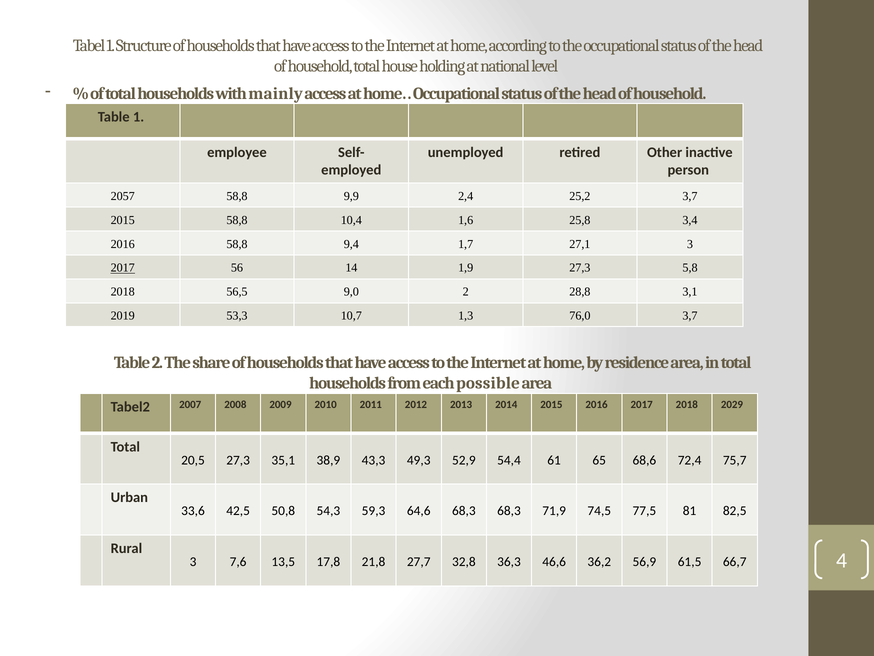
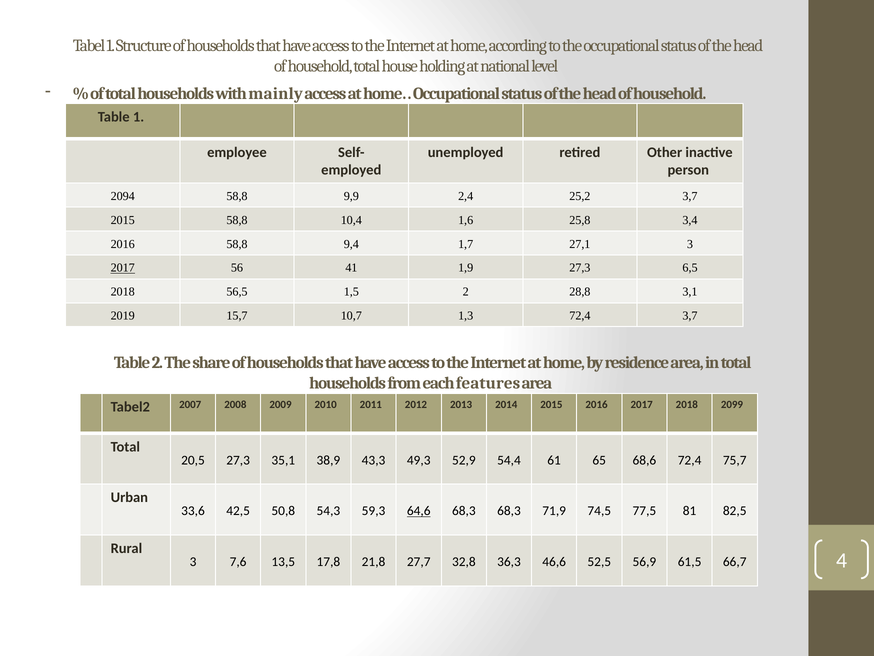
2057: 2057 -> 2094
14: 14 -> 41
5,8: 5,8 -> 6,5
9,0: 9,0 -> 1,5
53,3: 53,3 -> 15,7
1,3 76,0: 76,0 -> 72,4
possible: possible -> features
2029: 2029 -> 2099
64,6 underline: none -> present
36,2: 36,2 -> 52,5
